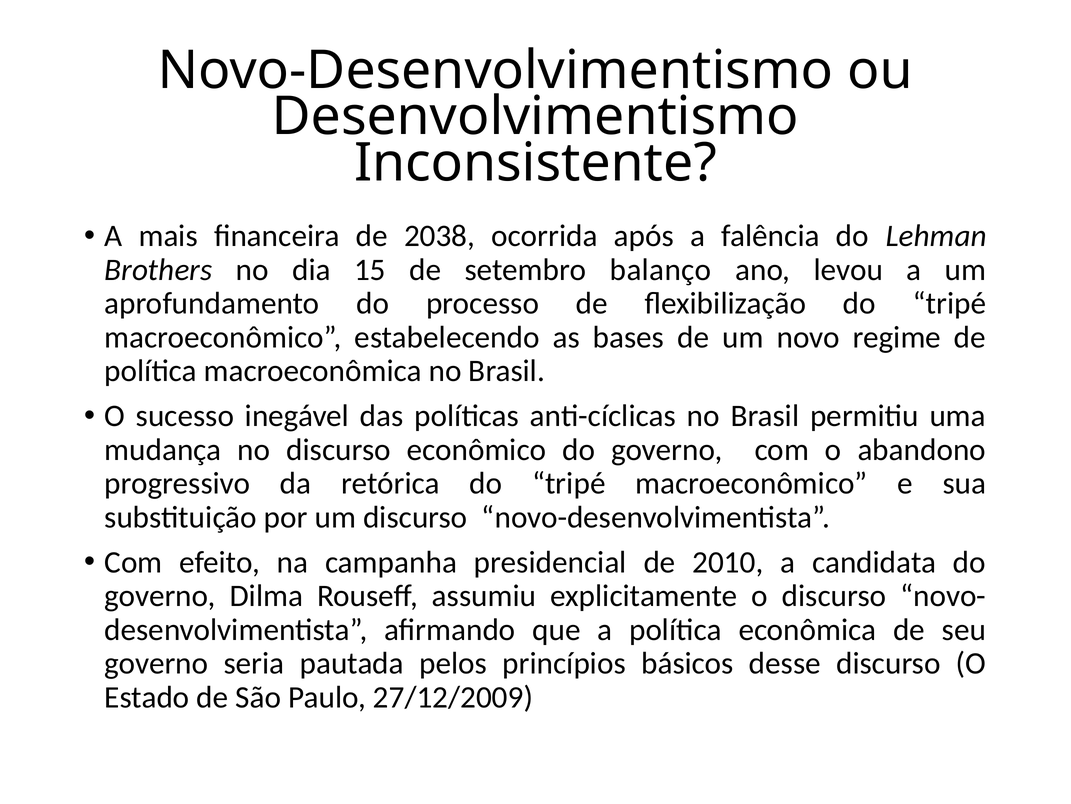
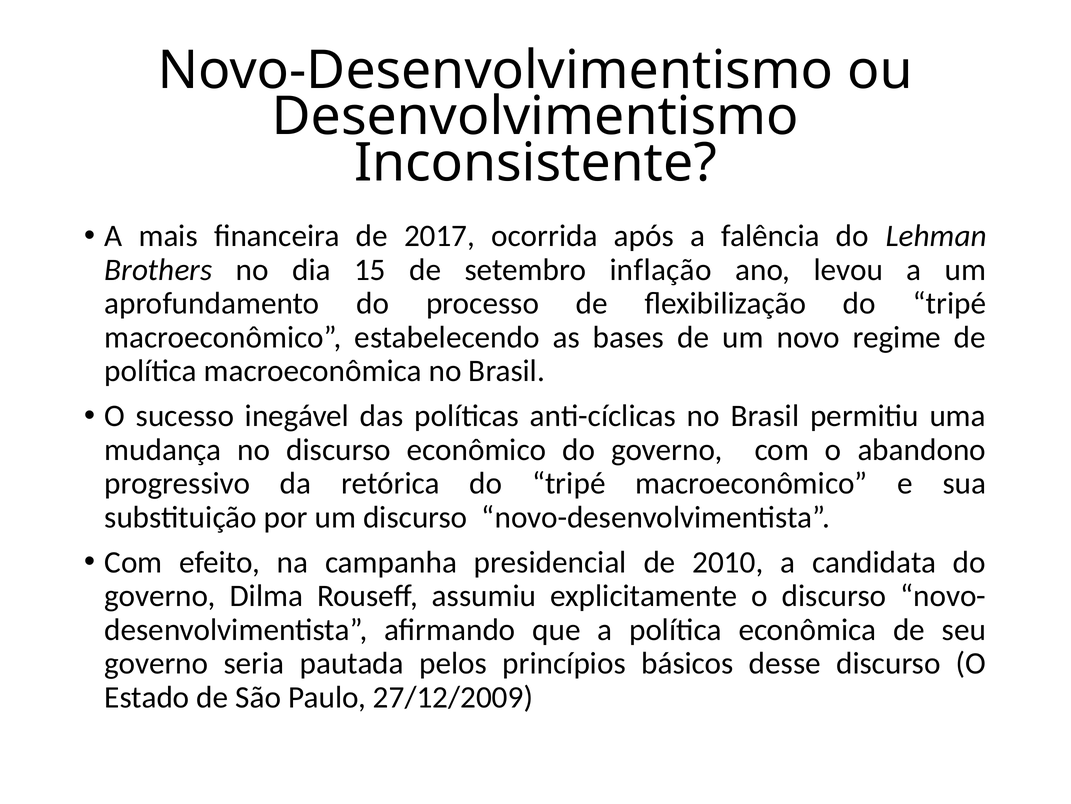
2038: 2038 -> 2017
balanço: balanço -> inflação
